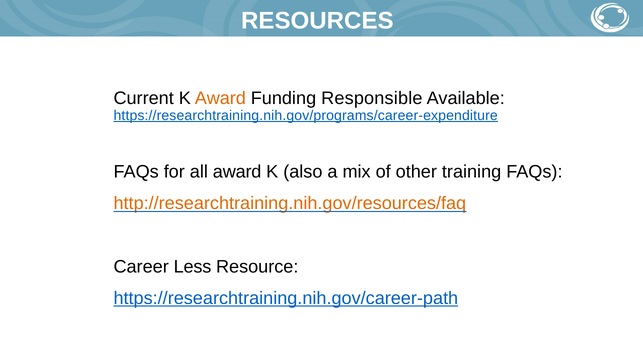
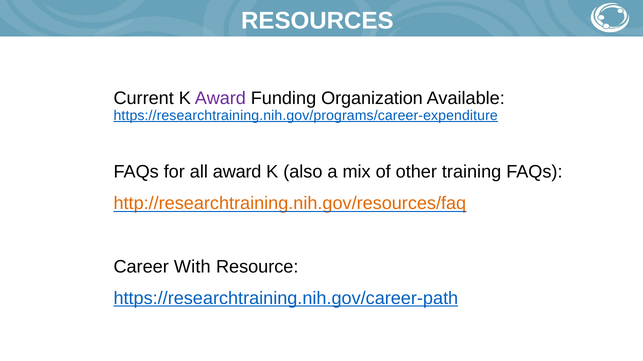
Award at (220, 98) colour: orange -> purple
Responsible: Responsible -> Organization
Less: Less -> With
